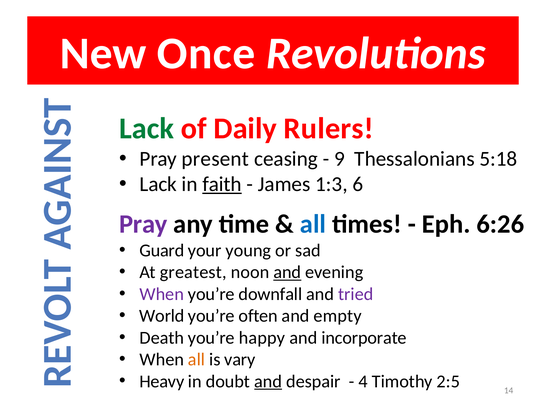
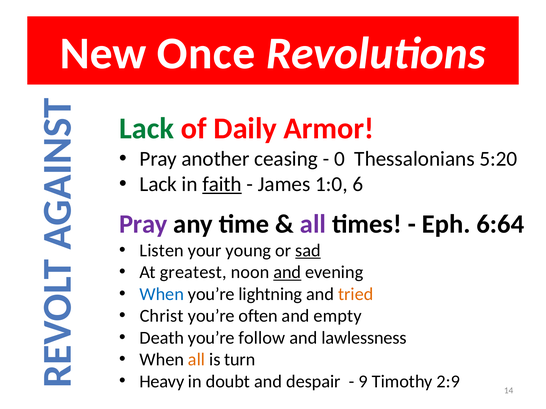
Rulers: Rulers -> Armor
present: present -> another
9: 9 -> 0
5:18: 5:18 -> 5:20
1:3: 1:3 -> 1:0
all at (313, 224) colour: blue -> purple
6:26: 6:26 -> 6:64
Guard: Guard -> Listen
sad underline: none -> present
When at (162, 294) colour: purple -> blue
downfall: downfall -> lightning
tried colour: purple -> orange
World: World -> Christ
happy: happy -> follow
incorporate: incorporate -> lawlessness
vary: vary -> turn
and at (268, 382) underline: present -> none
4: 4 -> 9
2:5: 2:5 -> 2:9
